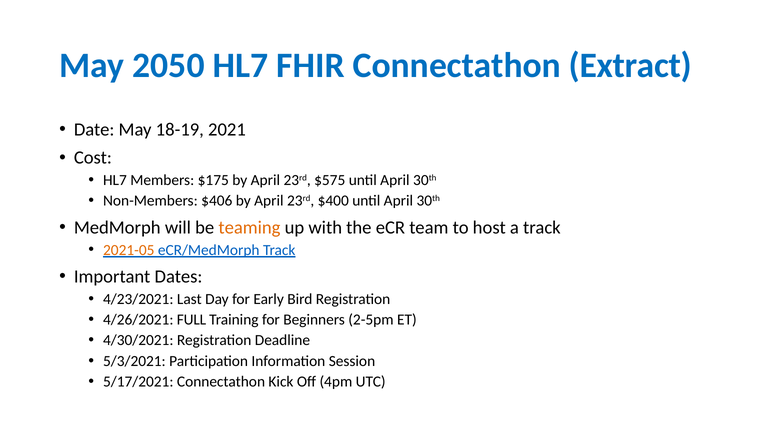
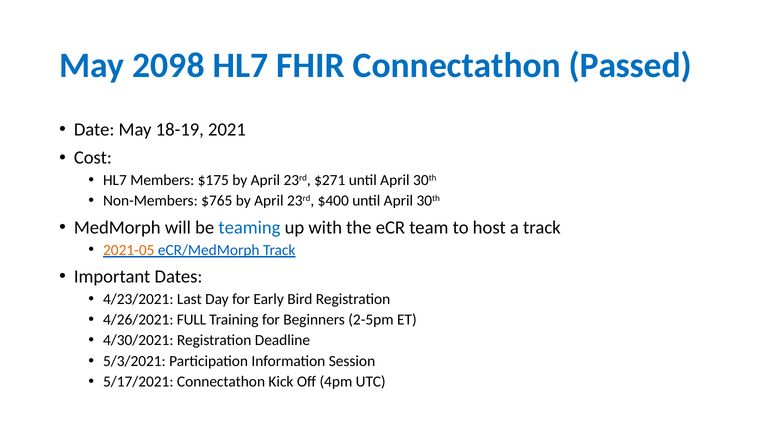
2050: 2050 -> 2098
Extract: Extract -> Passed
$575: $575 -> $271
$406: $406 -> $765
teaming colour: orange -> blue
